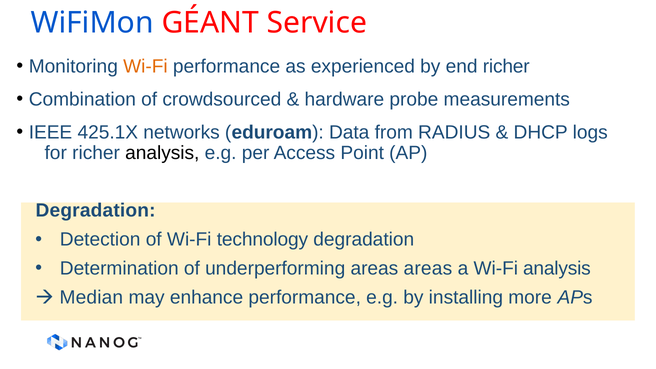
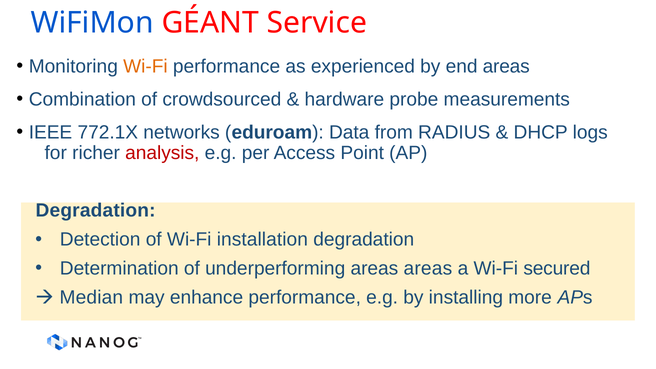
end richer: richer -> areas
425.1X: 425.1X -> 772.1X
analysis at (162, 153) colour: black -> red
technology: technology -> installation
Wi-Fi analysis: analysis -> secured
